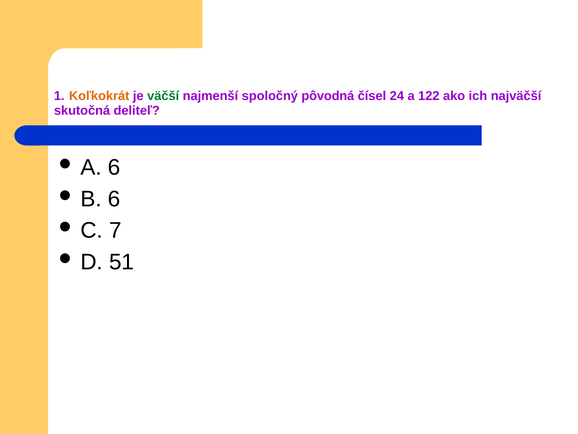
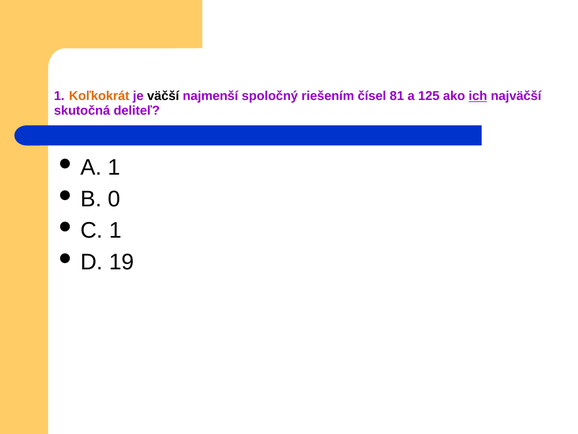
väčší colour: green -> black
pôvodná: pôvodná -> riešením
24: 24 -> 81
122: 122 -> 125
ich underline: none -> present
A 6: 6 -> 1
B 6: 6 -> 0
C 7: 7 -> 1
51: 51 -> 19
